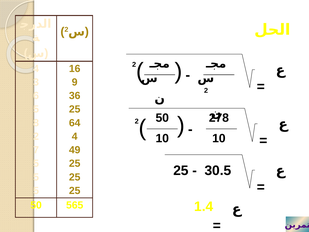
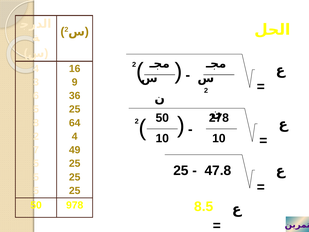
30.5: 30.5 -> 47.8
1.4: 1.4 -> 8.5
565: 565 -> 978
